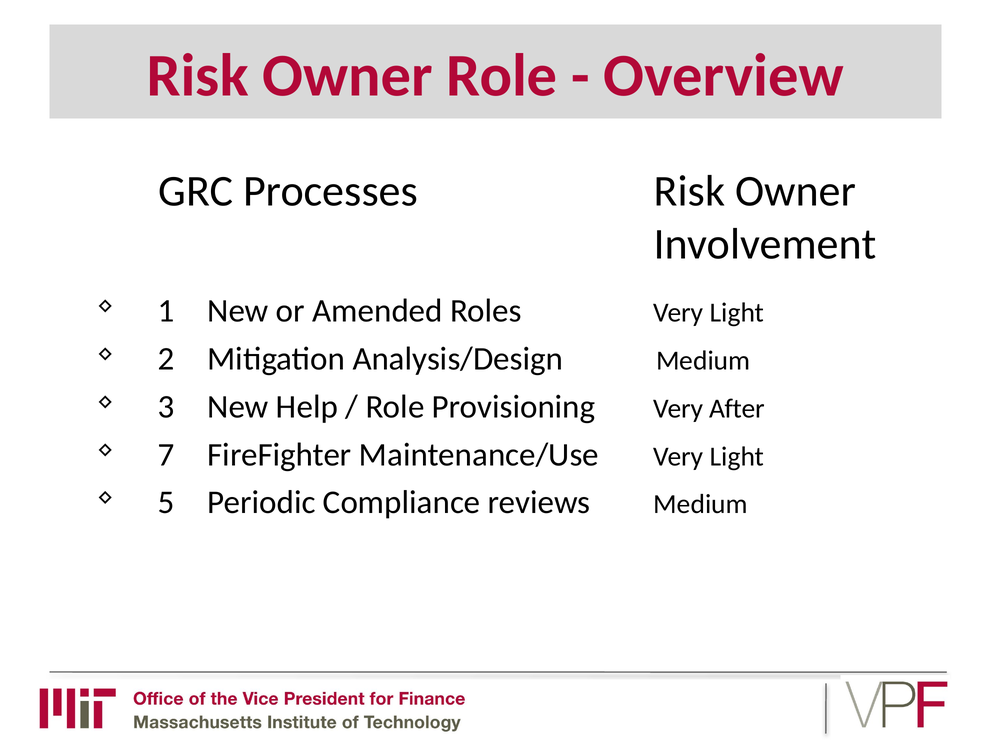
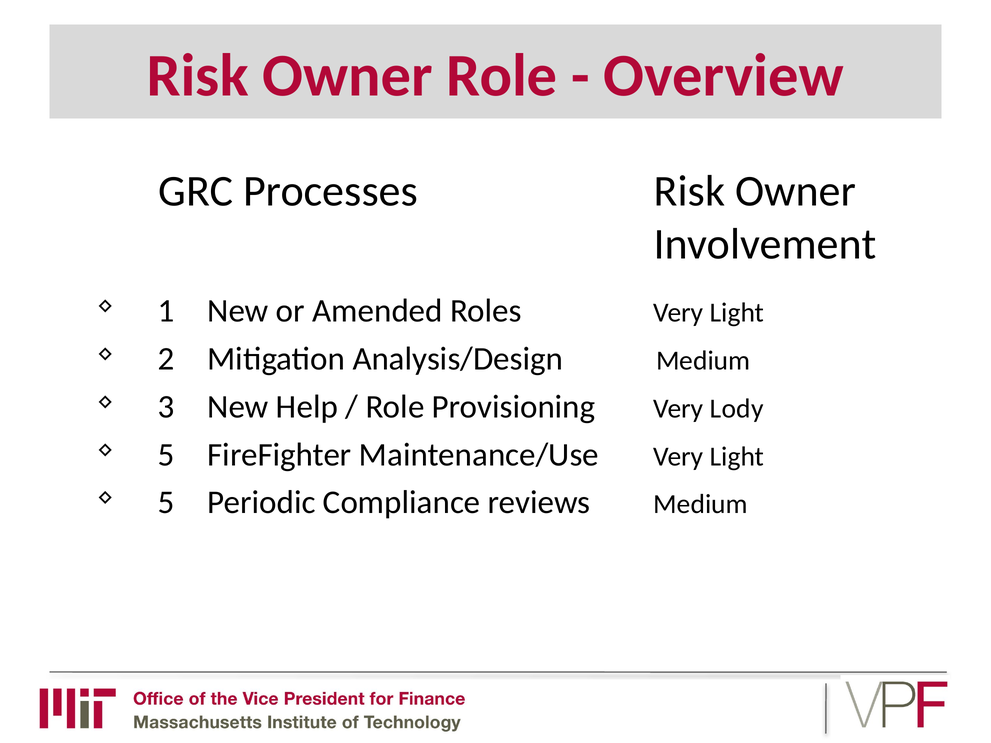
After: After -> Lody
7 at (166, 455): 7 -> 5
